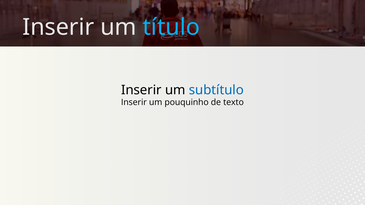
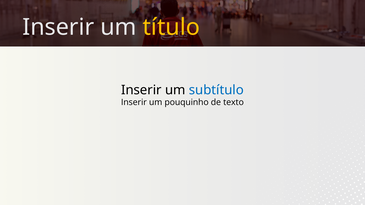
título colour: light blue -> yellow
